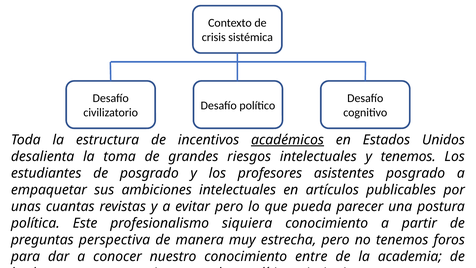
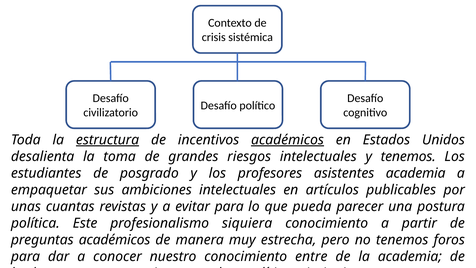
estructura underline: none -> present
asistentes posgrado: posgrado -> academia
evitar pero: pero -> para
preguntas perspectiva: perspectiva -> académicos
